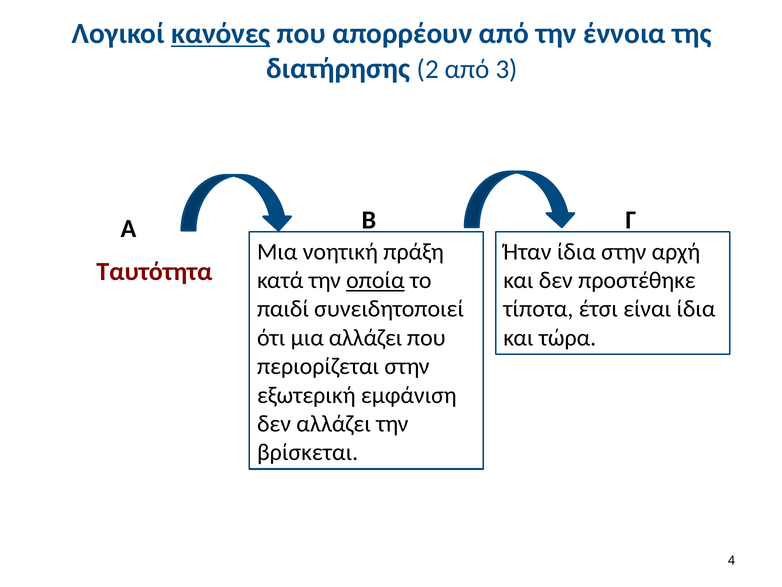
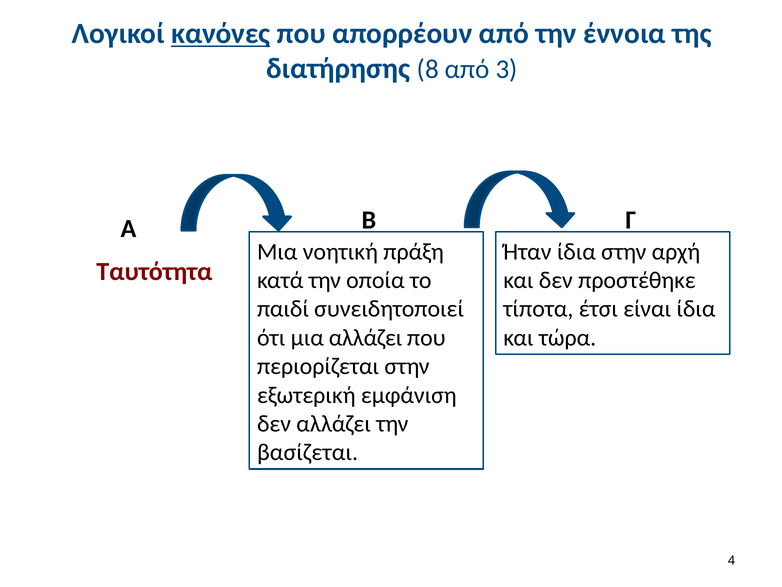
2: 2 -> 8
οποία underline: present -> none
βρίσκεται: βρίσκεται -> βασίζεται
